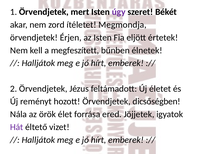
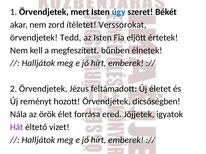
úgy colour: purple -> blue
Megmondja: Megmondja -> Verssorokat
Érjen: Érjen -> Tedd
